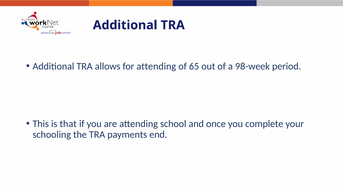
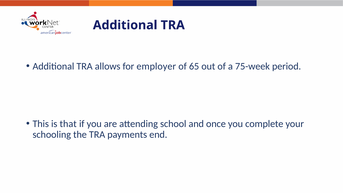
for attending: attending -> employer
98-week: 98-week -> 75-week
